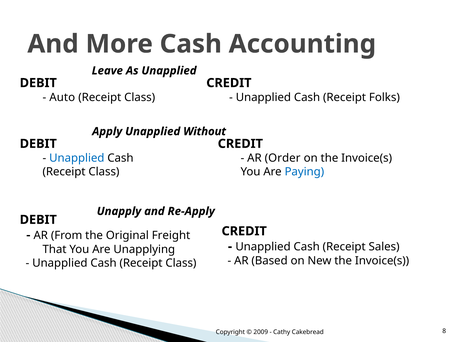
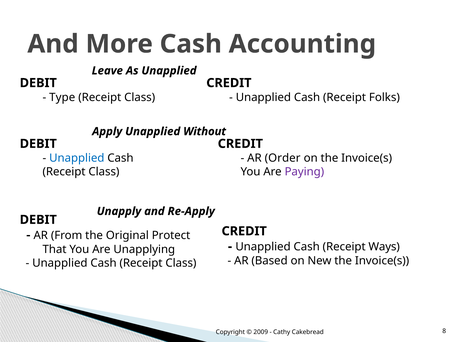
Auto: Auto -> Type
Paying colour: blue -> purple
Freight: Freight -> Protect
Sales: Sales -> Ways
